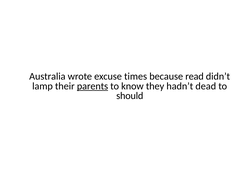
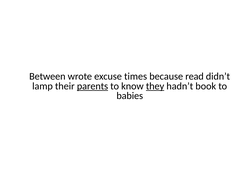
Australia: Australia -> Between
they underline: none -> present
dead: dead -> book
should: should -> babies
